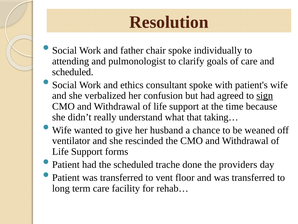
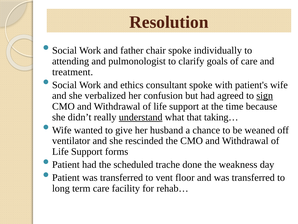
scheduled at (73, 72): scheduled -> treatment
understand underline: none -> present
providers: providers -> weakness
